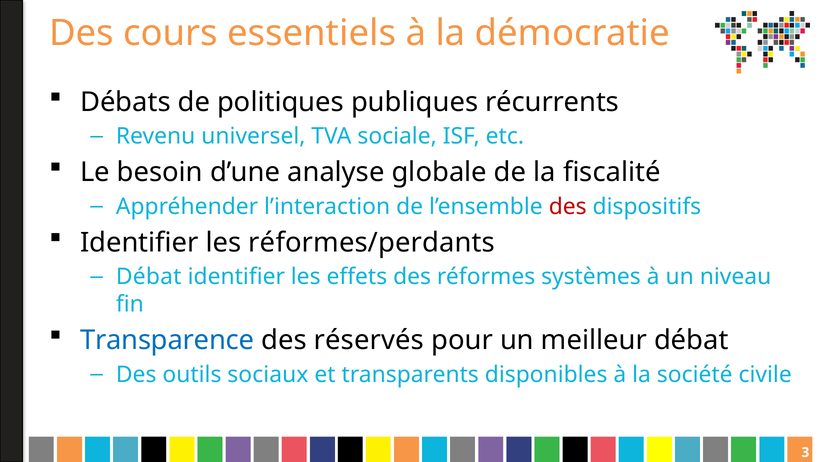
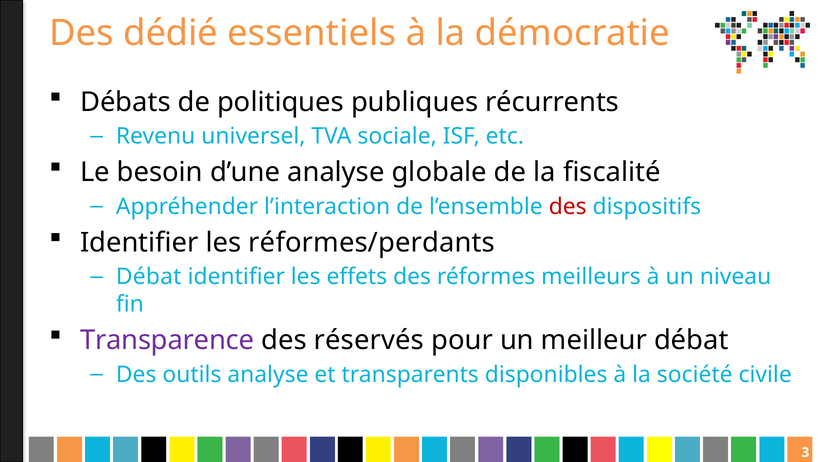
cours: cours -> dédié
systèmes: systèmes -> meilleurs
Transparence colour: blue -> purple
outils sociaux: sociaux -> analyse
